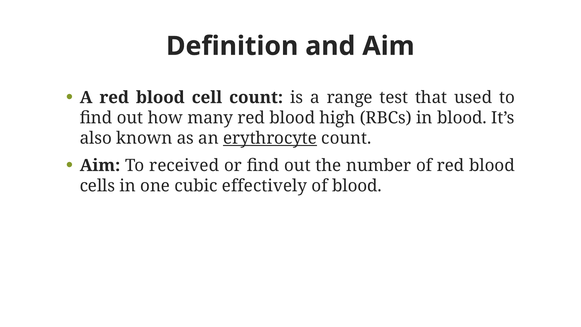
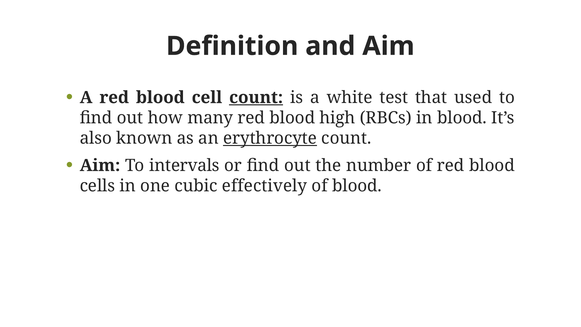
count at (256, 97) underline: none -> present
range: range -> white
received: received -> intervals
